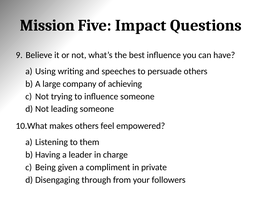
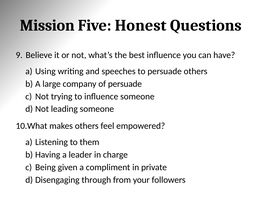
Impact: Impact -> Honest
of achieving: achieving -> persuade
